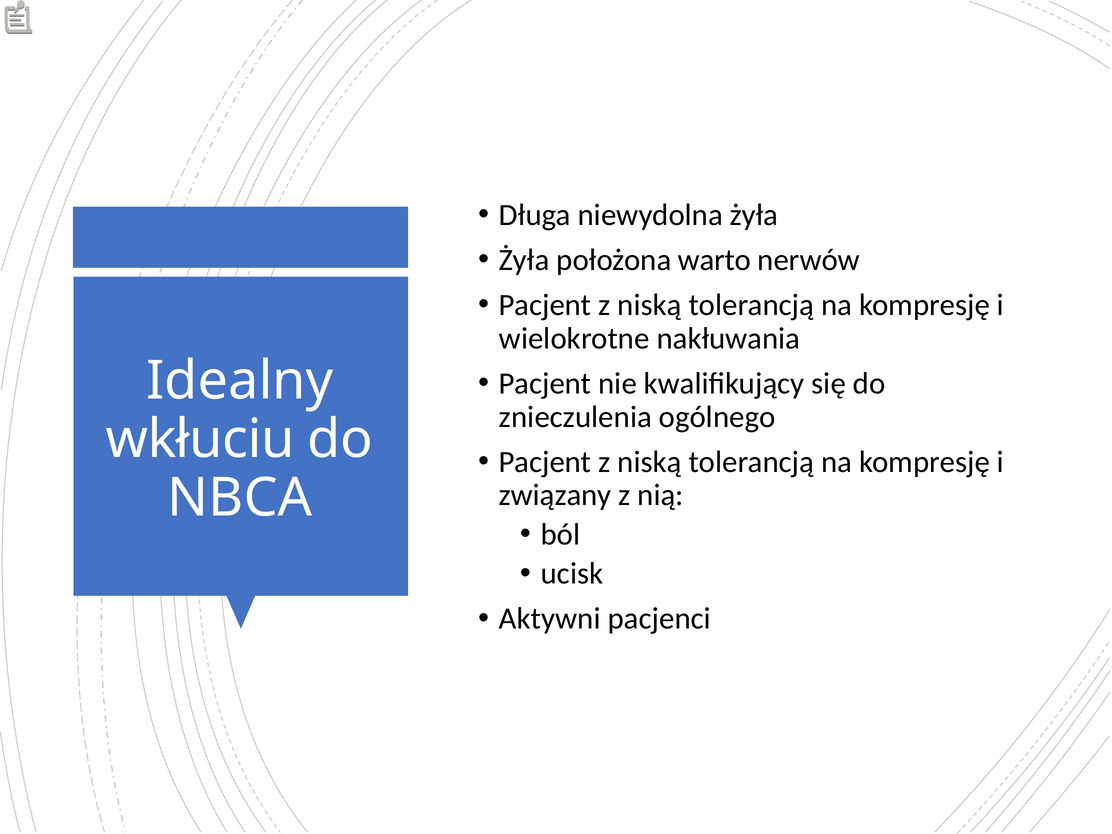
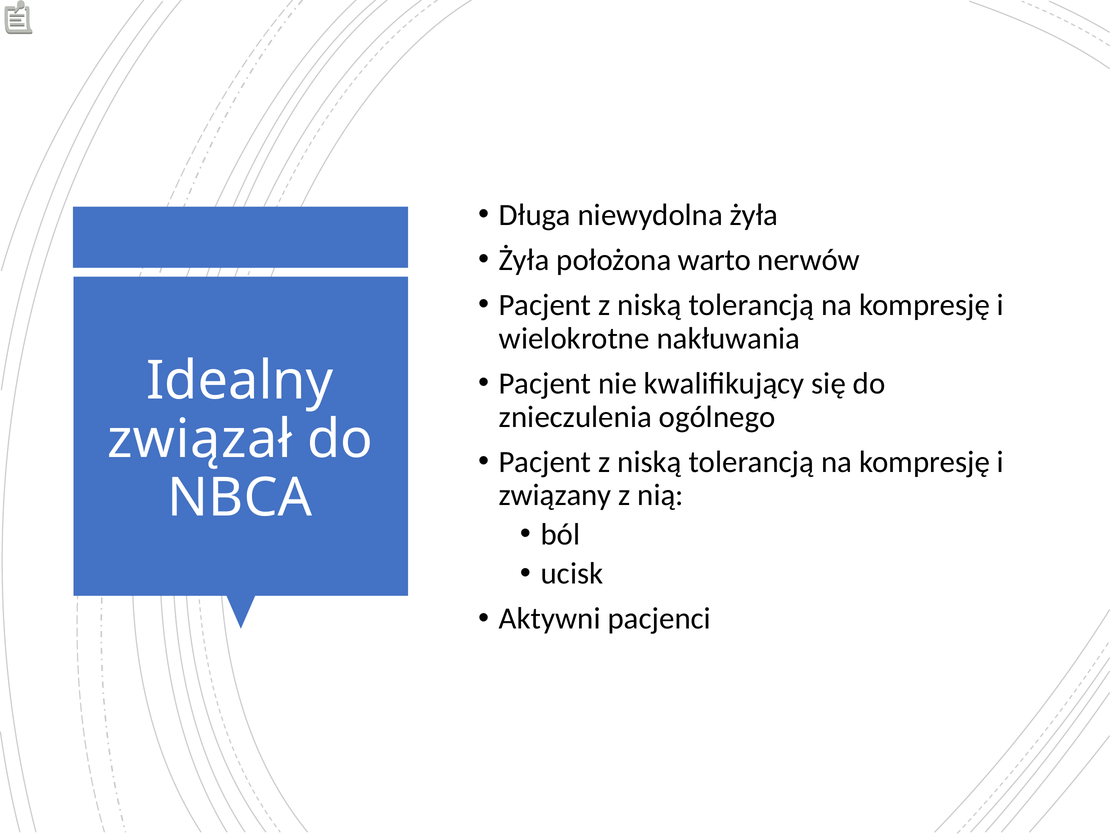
wkłuciu: wkłuciu -> związał
